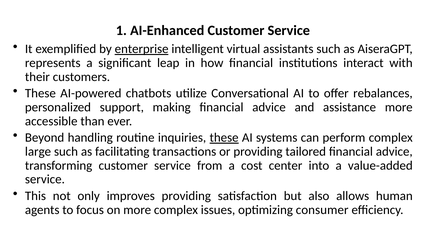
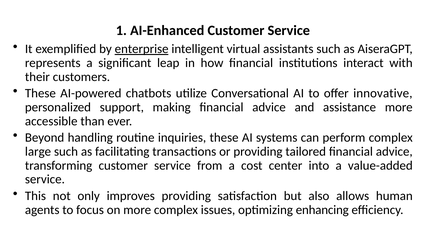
rebalances: rebalances -> innovative
these at (224, 137) underline: present -> none
consumer: consumer -> enhancing
